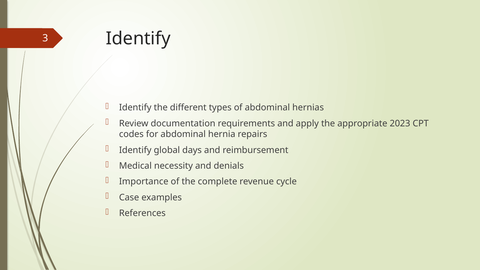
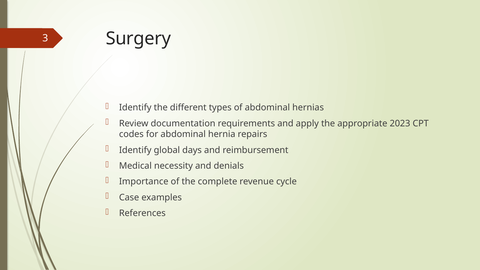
Identify at (138, 38): Identify -> Surgery
